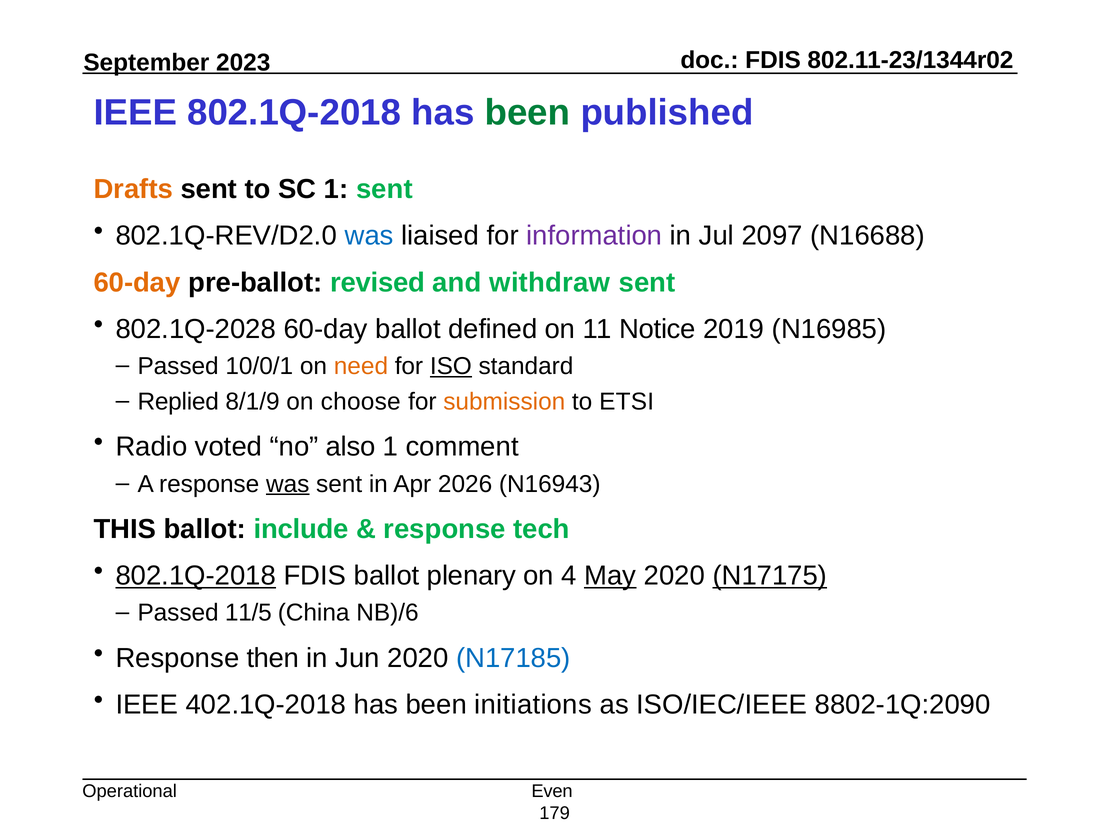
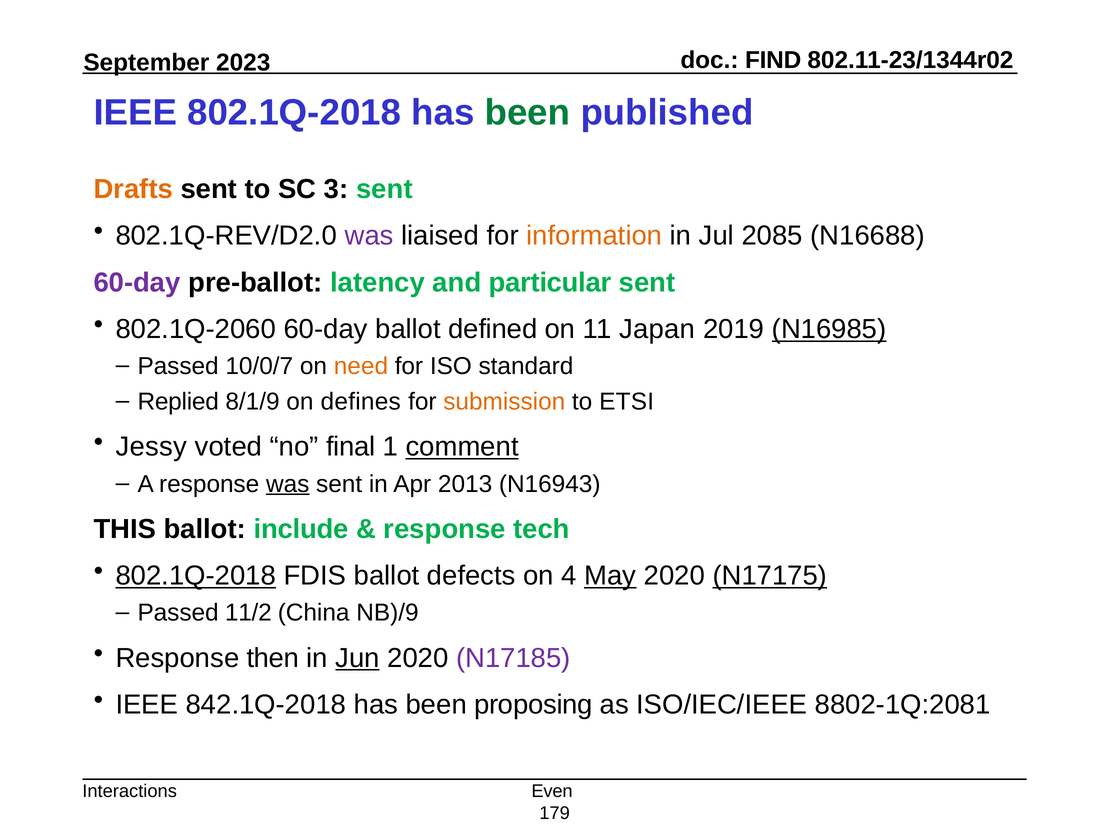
FDIS at (773, 60): FDIS -> FIND
SC 1: 1 -> 3
was at (369, 236) colour: blue -> purple
information colour: purple -> orange
2097: 2097 -> 2085
60-day at (137, 283) colour: orange -> purple
revised: revised -> latency
withdraw: withdraw -> particular
802.1Q-2028: 802.1Q-2028 -> 802.1Q-2060
Notice: Notice -> Japan
N16985 underline: none -> present
10/0/1: 10/0/1 -> 10/0/7
ISO underline: present -> none
choose: choose -> defines
Radio: Radio -> Jessy
also: also -> final
comment underline: none -> present
2026: 2026 -> 2013
plenary: plenary -> defects
11/5: 11/5 -> 11/2
NB)/6: NB)/6 -> NB)/9
Jun underline: none -> present
N17185 colour: blue -> purple
402.1Q-2018: 402.1Q-2018 -> 842.1Q-2018
initiations: initiations -> proposing
8802-1Q:2090: 8802-1Q:2090 -> 8802-1Q:2081
Operational: Operational -> Interactions
